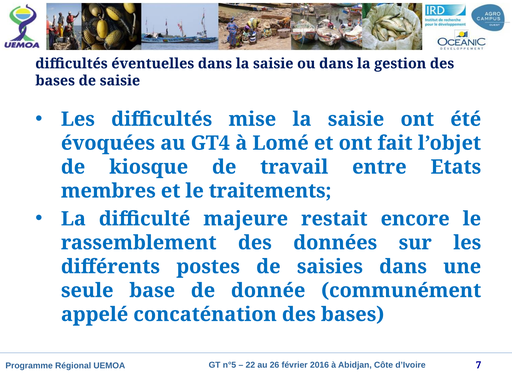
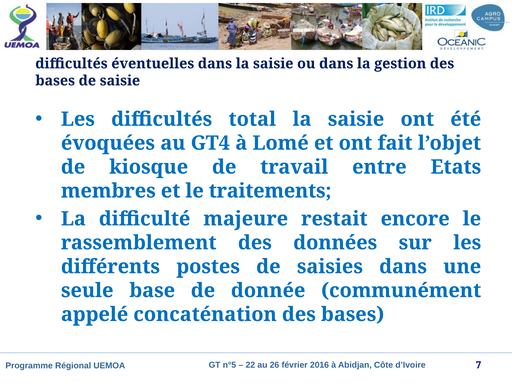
mise: mise -> total
